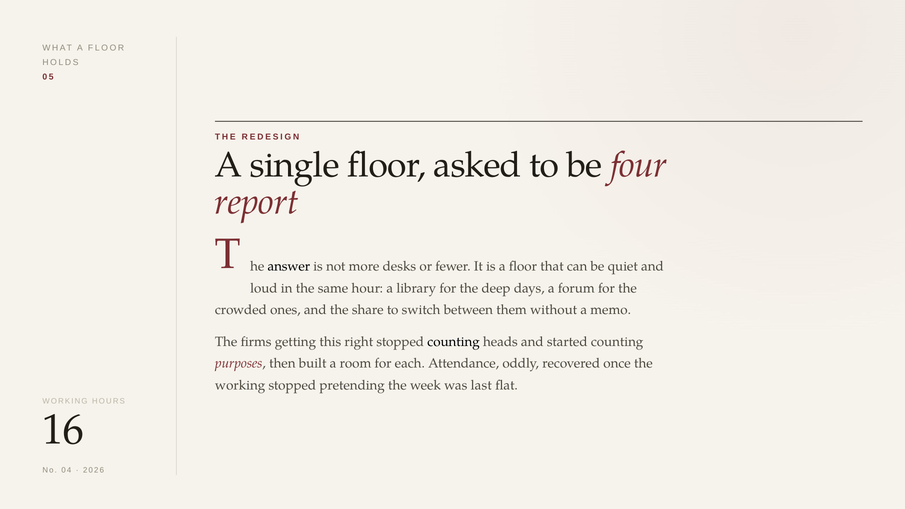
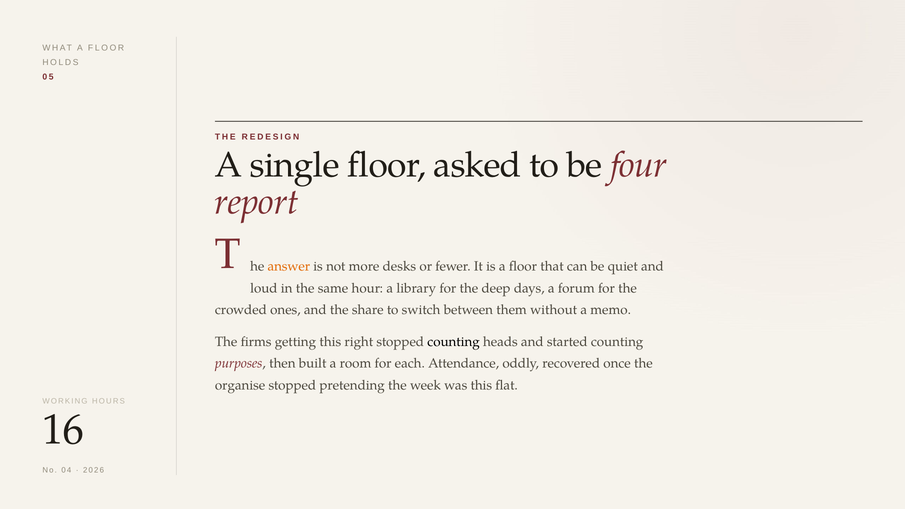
answer colour: black -> orange
working at (240, 385): working -> organise
was last: last -> this
